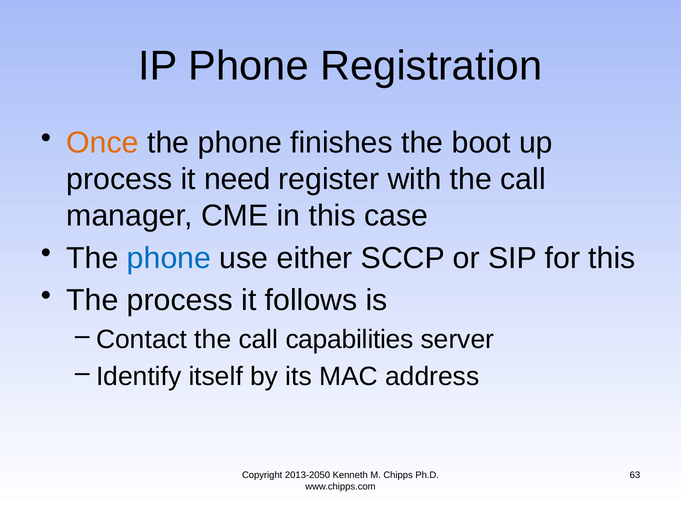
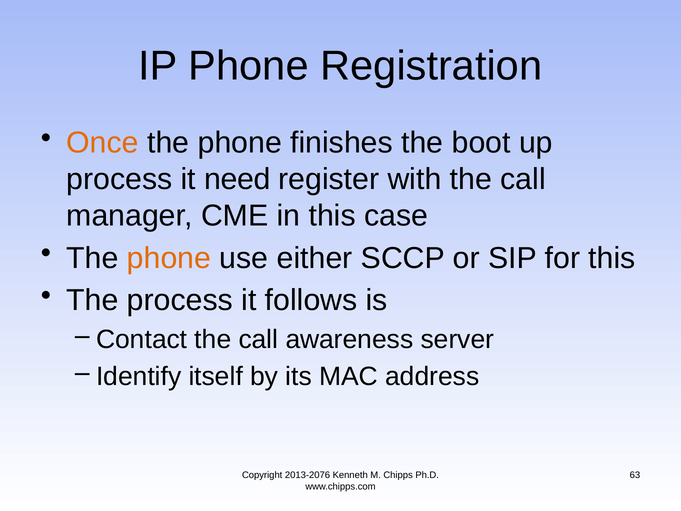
phone at (169, 258) colour: blue -> orange
capabilities: capabilities -> awareness
2013-2050: 2013-2050 -> 2013-2076
